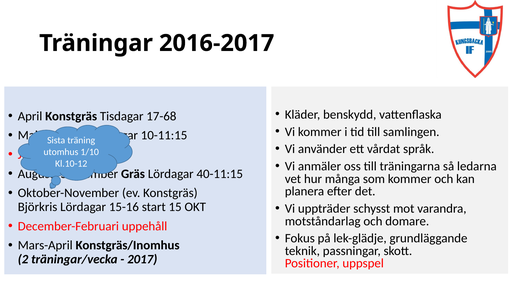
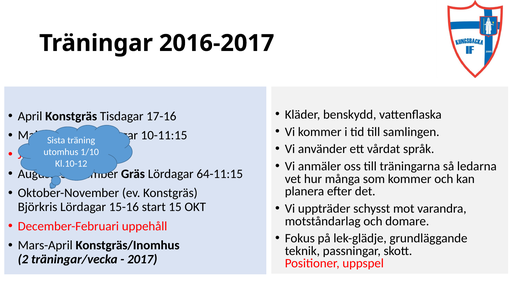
17-68: 17-68 -> 17-16
40-11:15: 40-11:15 -> 64-11:15
